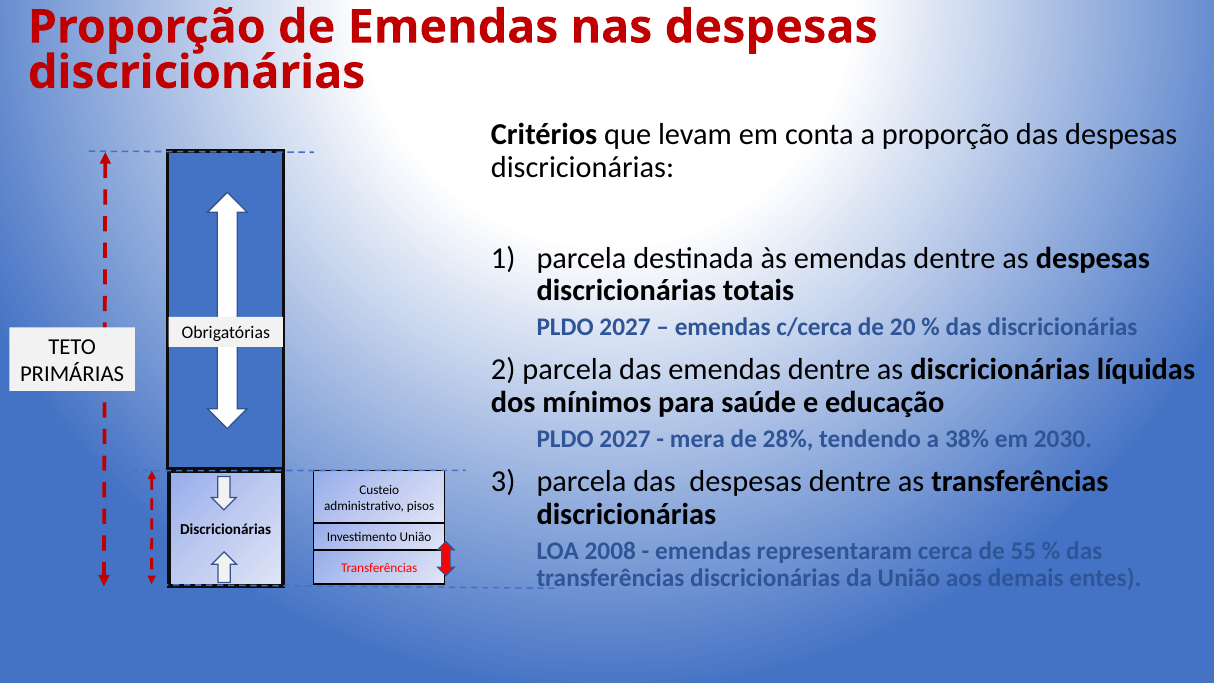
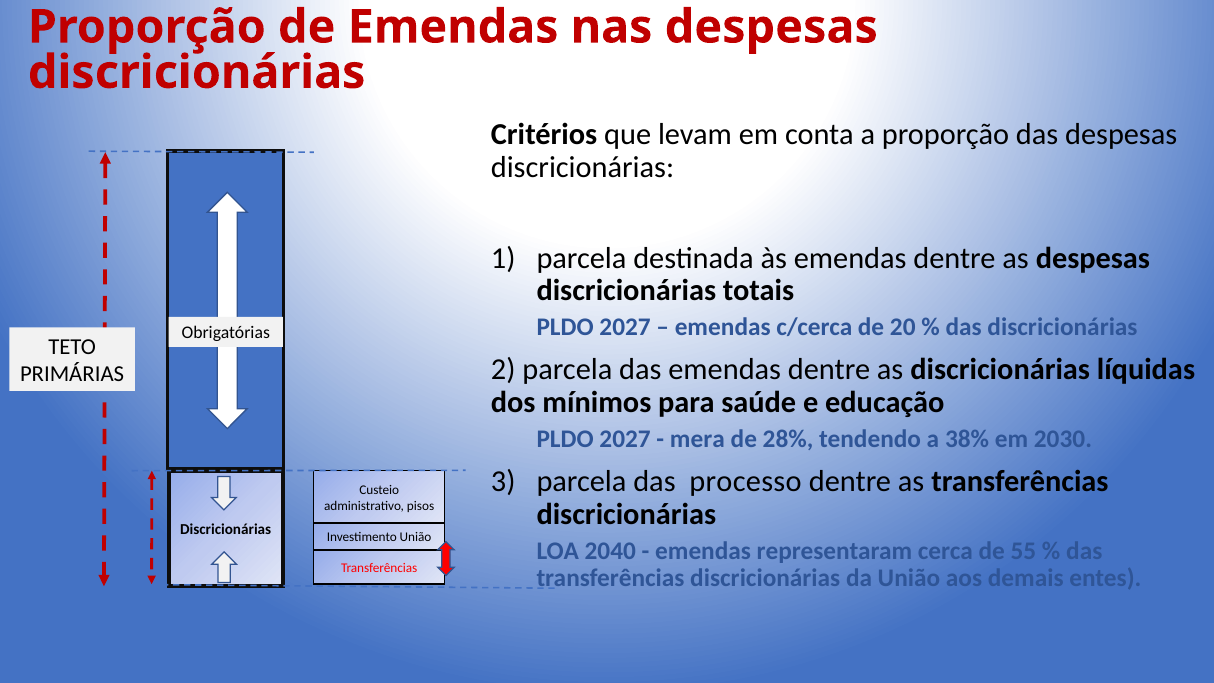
parcela das despesas: despesas -> processo
2008: 2008 -> 2040
